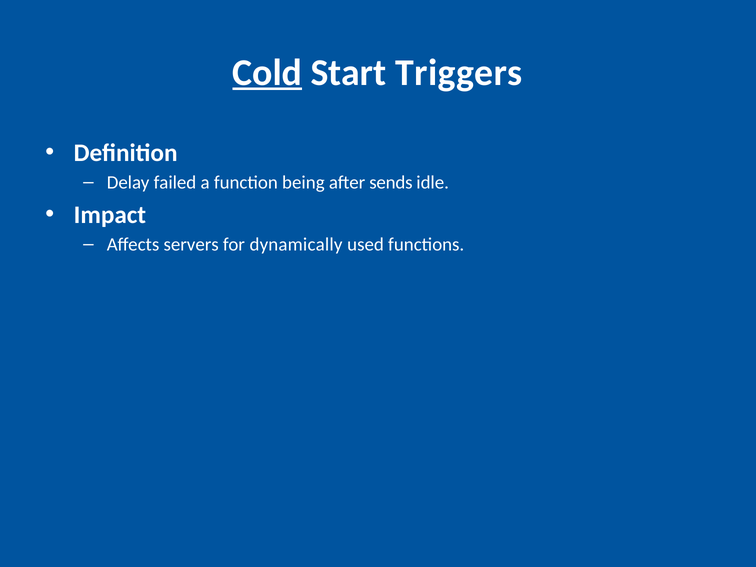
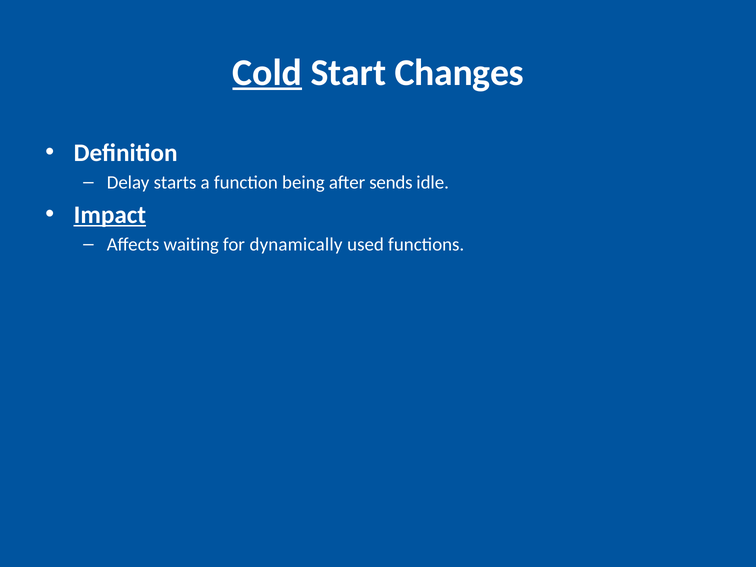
Triggers: Triggers -> Changes
failed: failed -> starts
Impact underline: none -> present
servers: servers -> waiting
